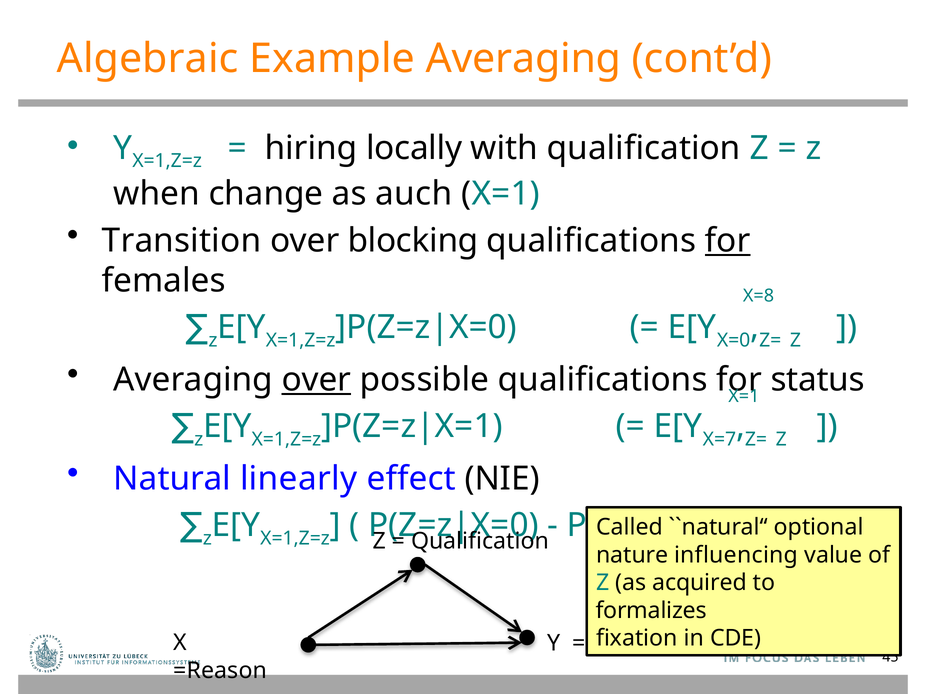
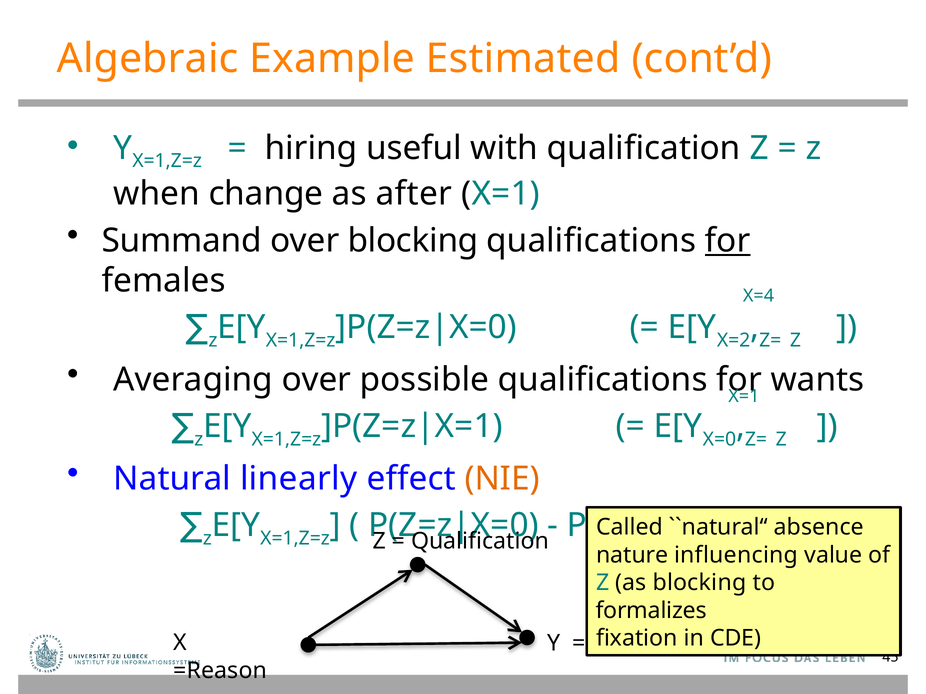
Example Averaging: Averaging -> Estimated
locally: locally -> useful
auch: auch -> after
Transition: Transition -> Summand
X=8: X=8 -> X=4
X=0: X=0 -> X=2
over at (316, 380) underline: present -> none
status: status -> wants
X=7: X=7 -> X=0
NIE colour: black -> orange
optional: optional -> absence
as acquired: acquired -> blocking
